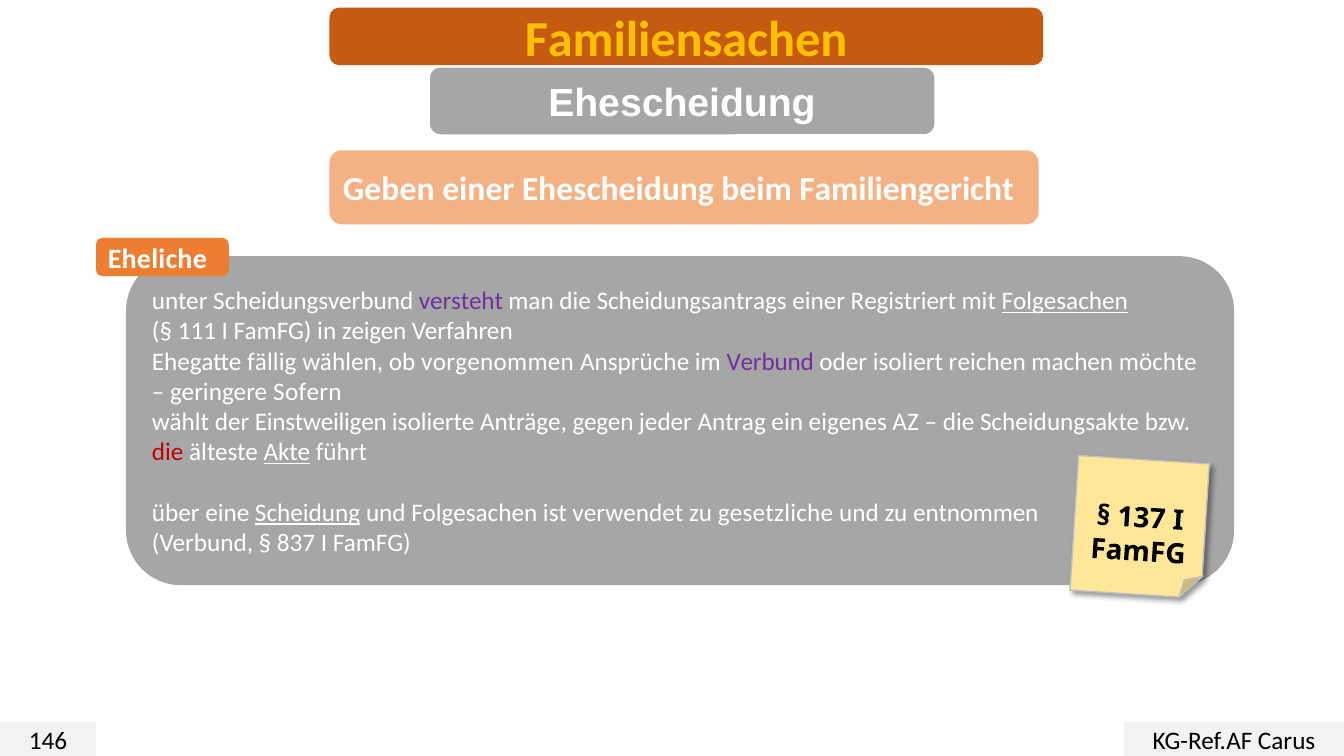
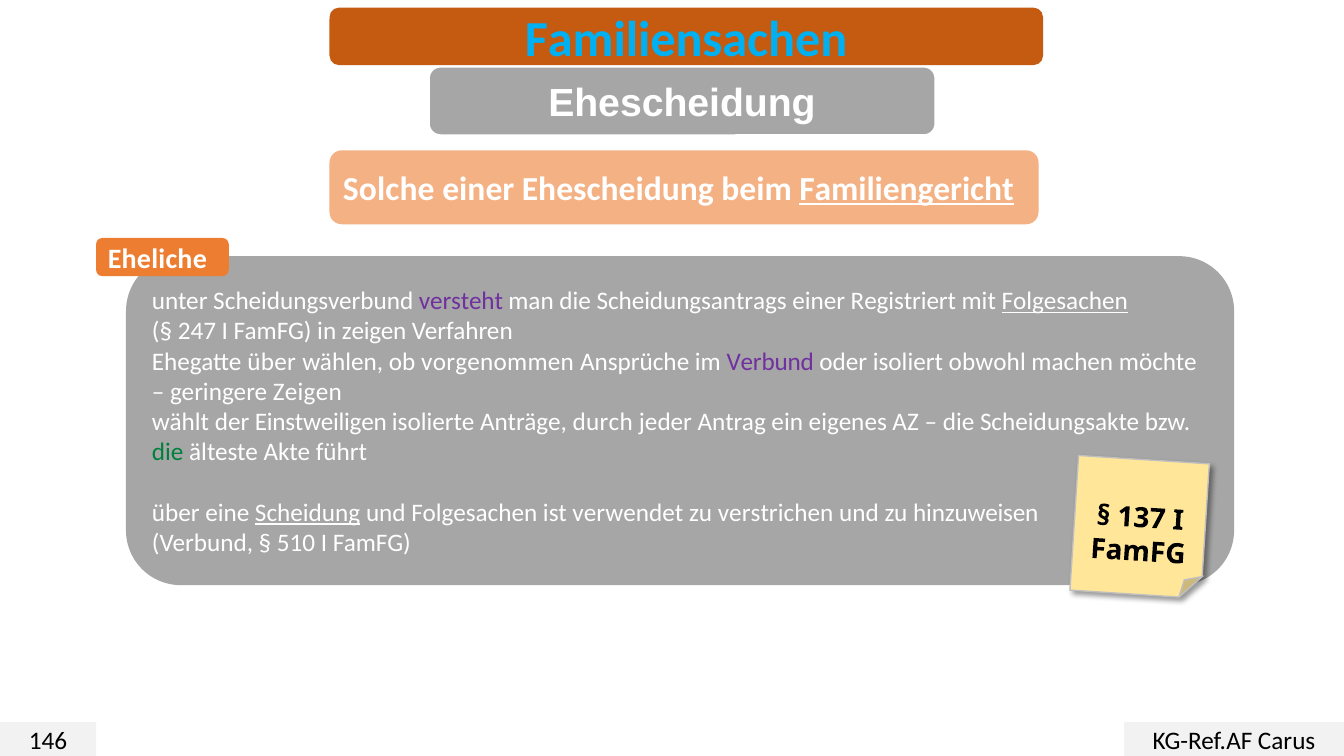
Familiensachen colour: yellow -> light blue
Geben: Geben -> Solche
Familiengericht underline: none -> present
111: 111 -> 247
Ehegatte fällig: fällig -> über
reichen: reichen -> obwohl
geringere Sofern: Sofern -> Zeigen
gegen: gegen -> durch
die at (168, 453) colour: red -> green
Akte underline: present -> none
gesetzliche: gesetzliche -> verstrichen
entnommen: entnommen -> hinzuweisen
837: 837 -> 510
